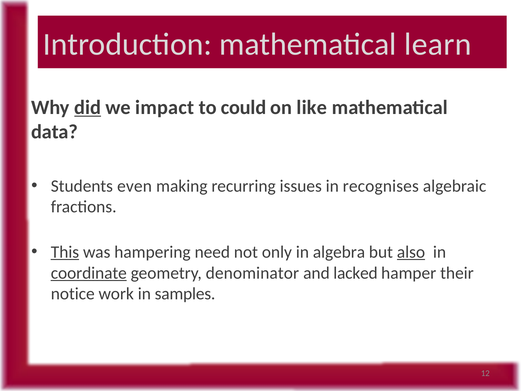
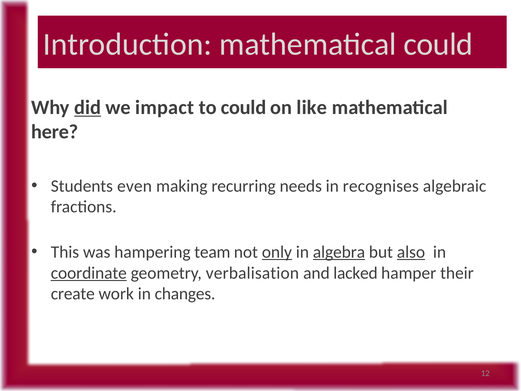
mathematical learn: learn -> could
data: data -> here
issues: issues -> needs
This underline: present -> none
need: need -> team
only underline: none -> present
algebra underline: none -> present
denominator: denominator -> verbalisation
notice: notice -> create
samples: samples -> changes
